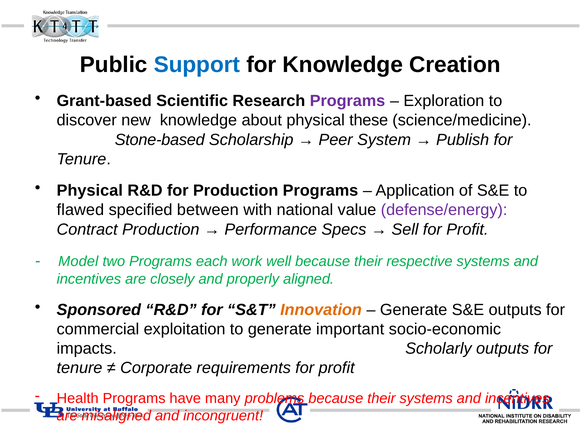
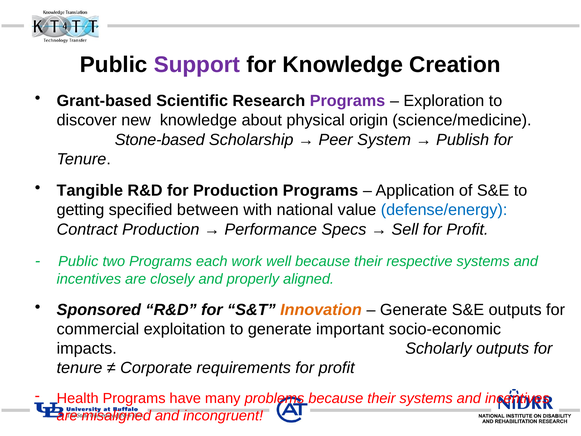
Support colour: blue -> purple
these: these -> origin
Physical at (90, 190): Physical -> Tangible
flawed: flawed -> getting
defense/energy colour: purple -> blue
Model at (78, 261): Model -> Public
